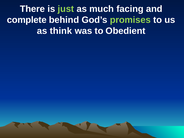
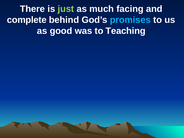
promises colour: light green -> light blue
think: think -> good
Obedient: Obedient -> Teaching
